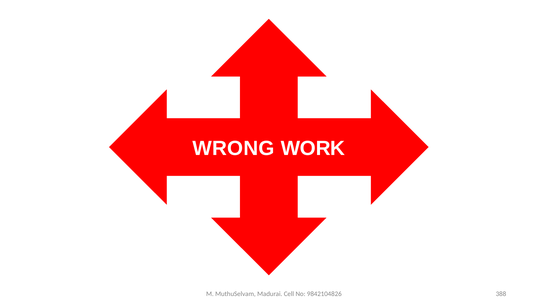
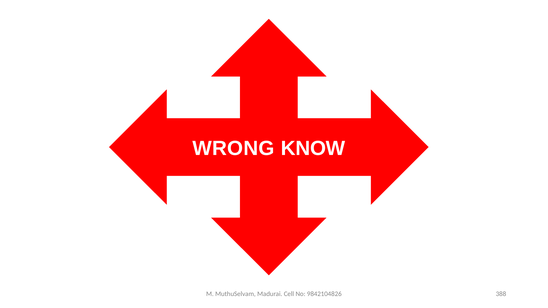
WORK: WORK -> KNOW
